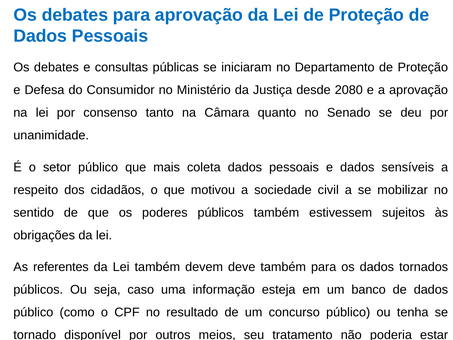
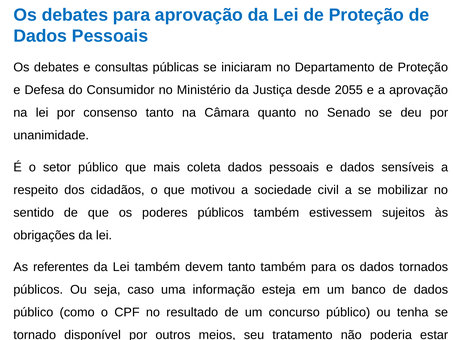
2080: 2080 -> 2055
devem deve: deve -> tanto
